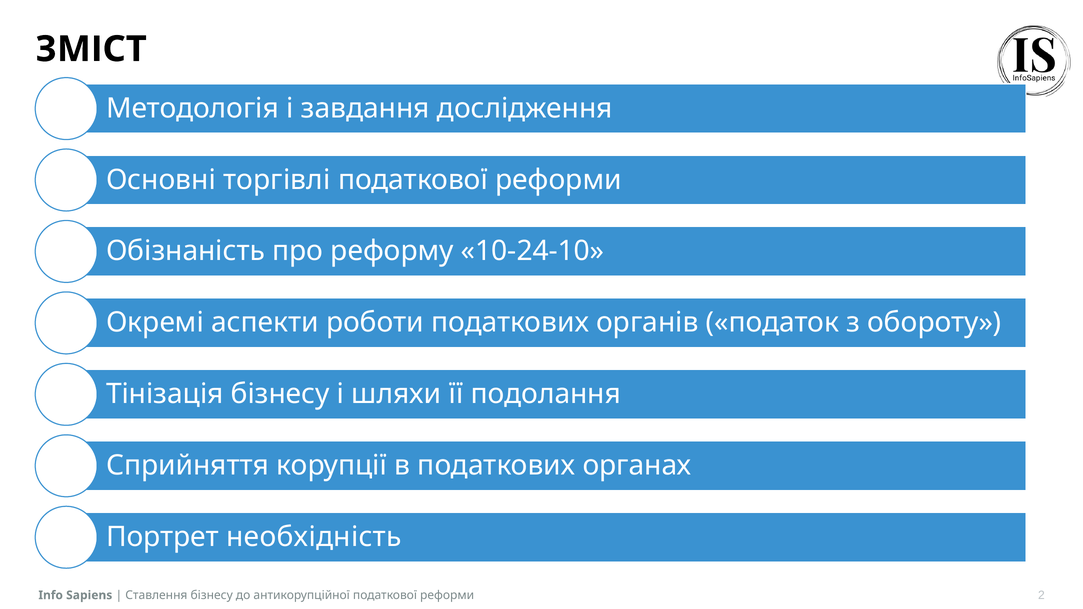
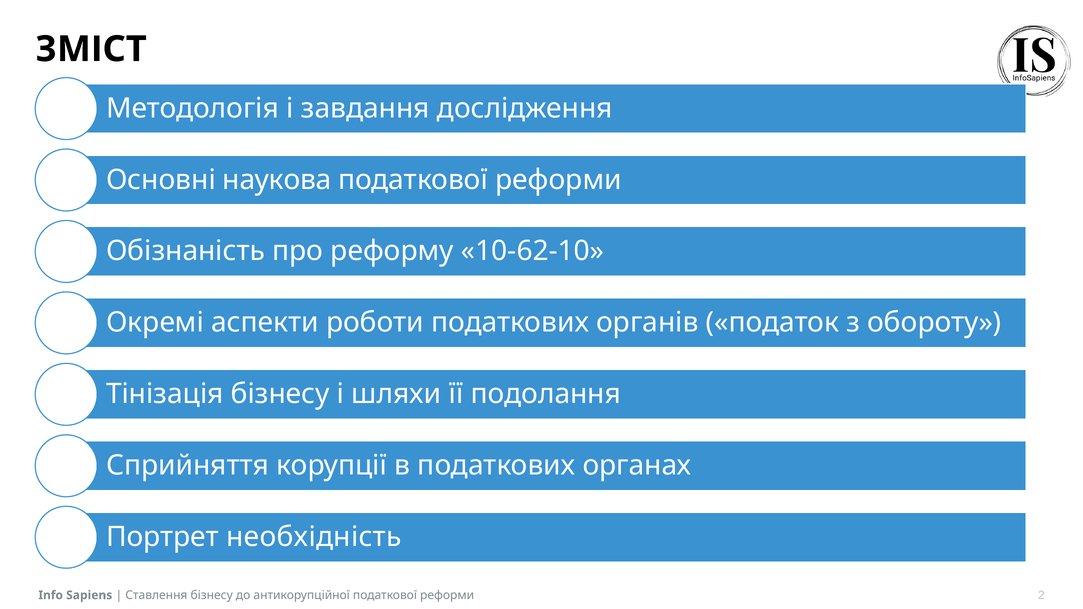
торгівлі: торгівлі -> наукова
10-24-10: 10-24-10 -> 10-62-10
